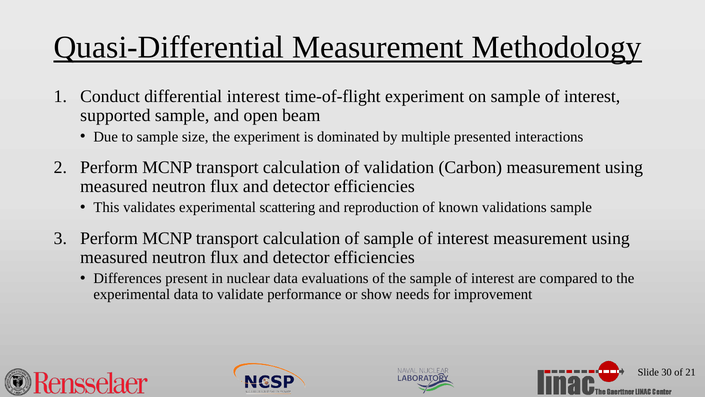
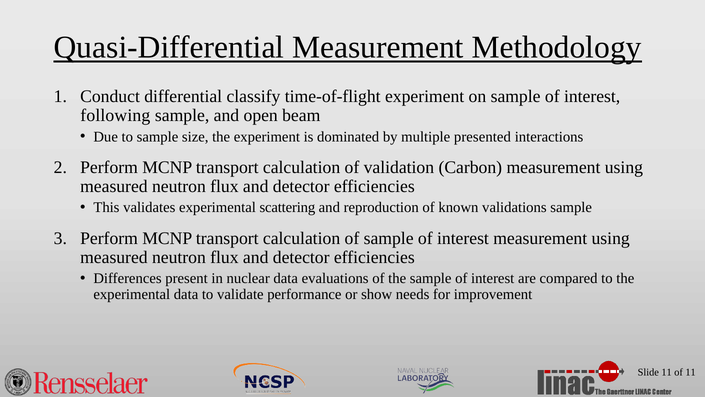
differential interest: interest -> classify
supported: supported -> following
Slide 30: 30 -> 11
of 21: 21 -> 11
